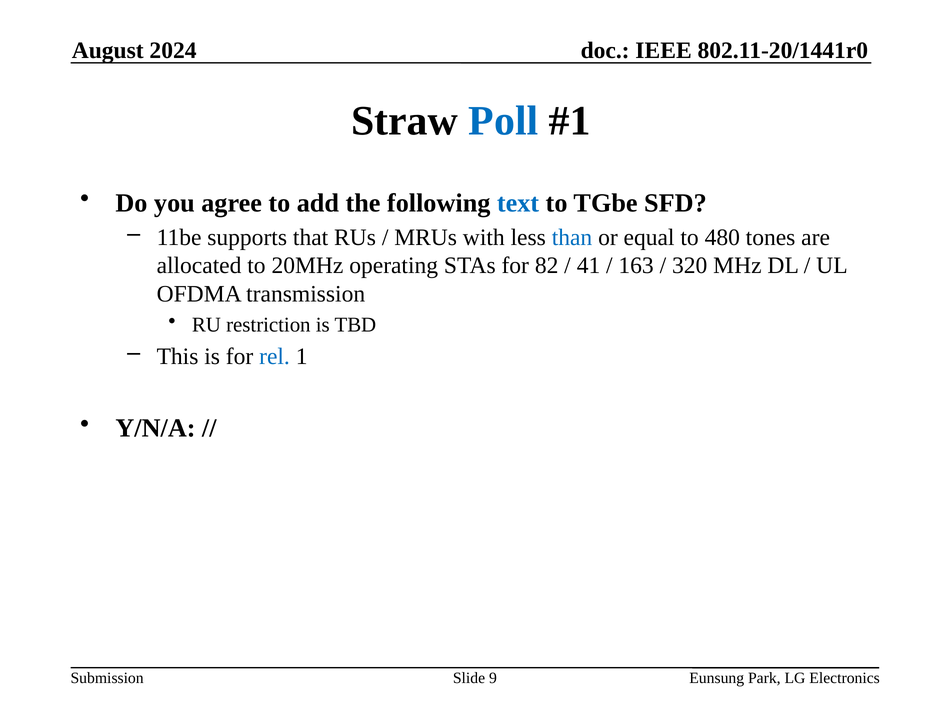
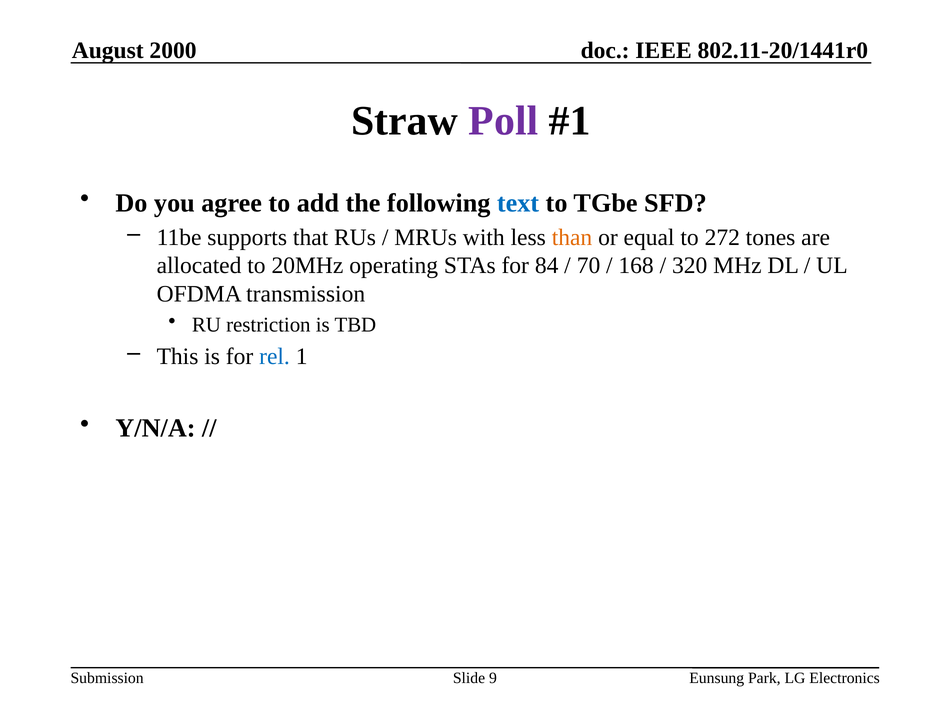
2024: 2024 -> 2000
Poll colour: blue -> purple
than colour: blue -> orange
480: 480 -> 272
82: 82 -> 84
41: 41 -> 70
163: 163 -> 168
